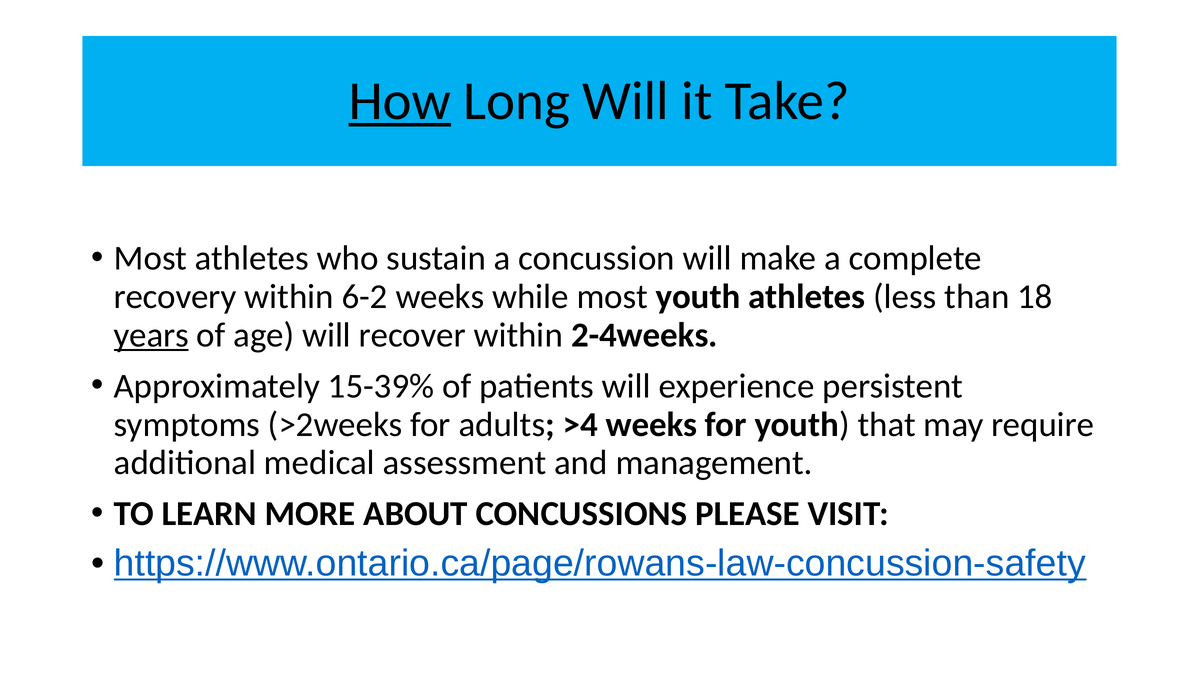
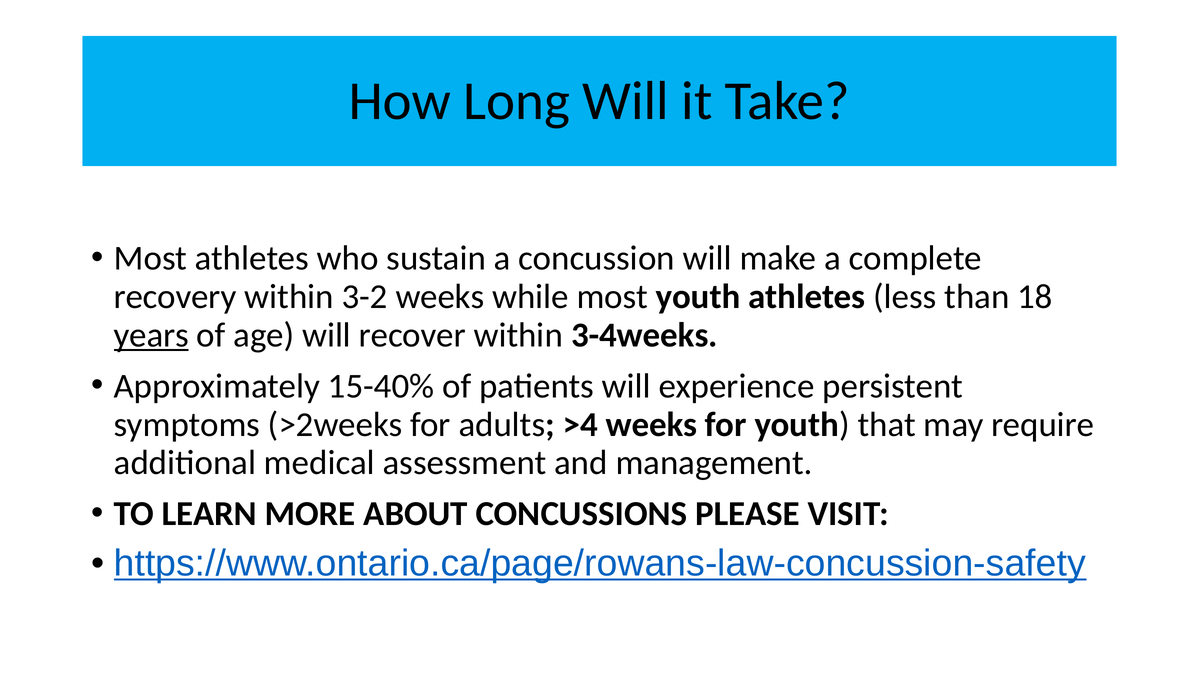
How underline: present -> none
6-2: 6-2 -> 3-2
2-4weeks: 2-4weeks -> 3-4weeks
15-39%: 15-39% -> 15-40%
